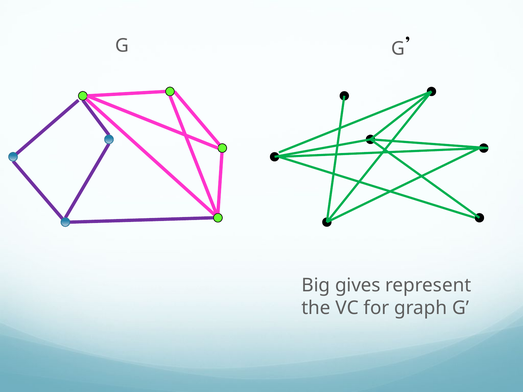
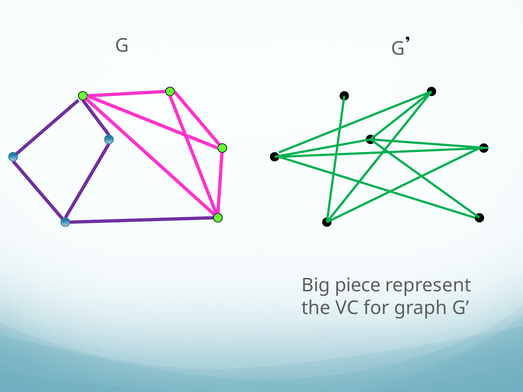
gives: gives -> piece
